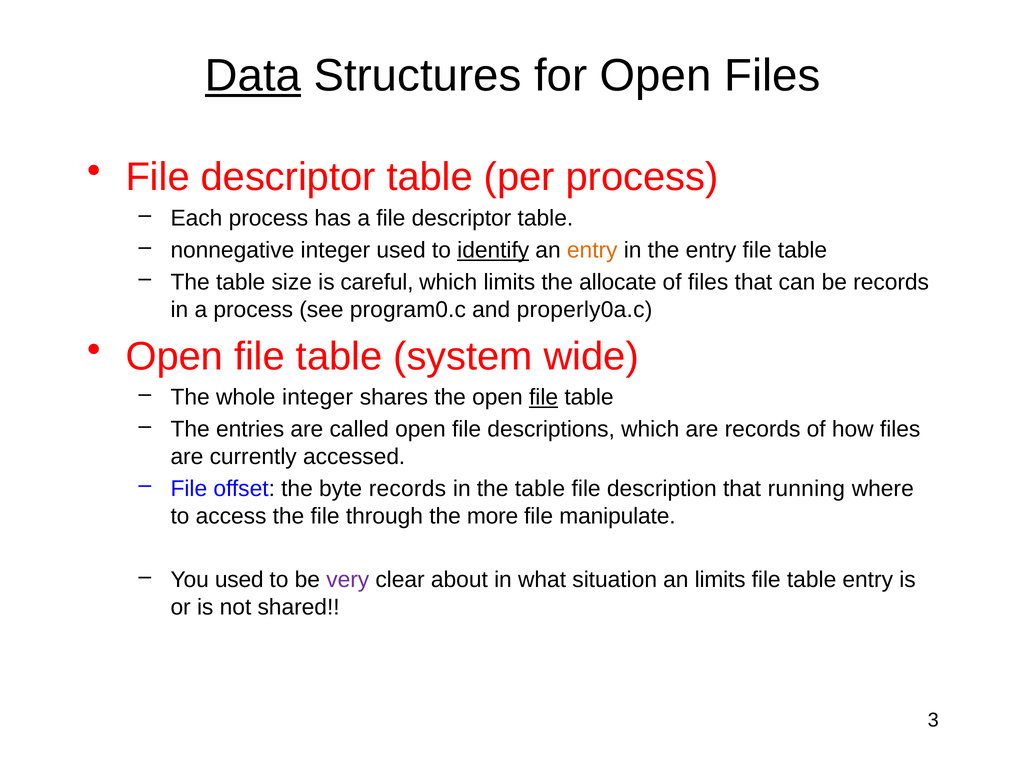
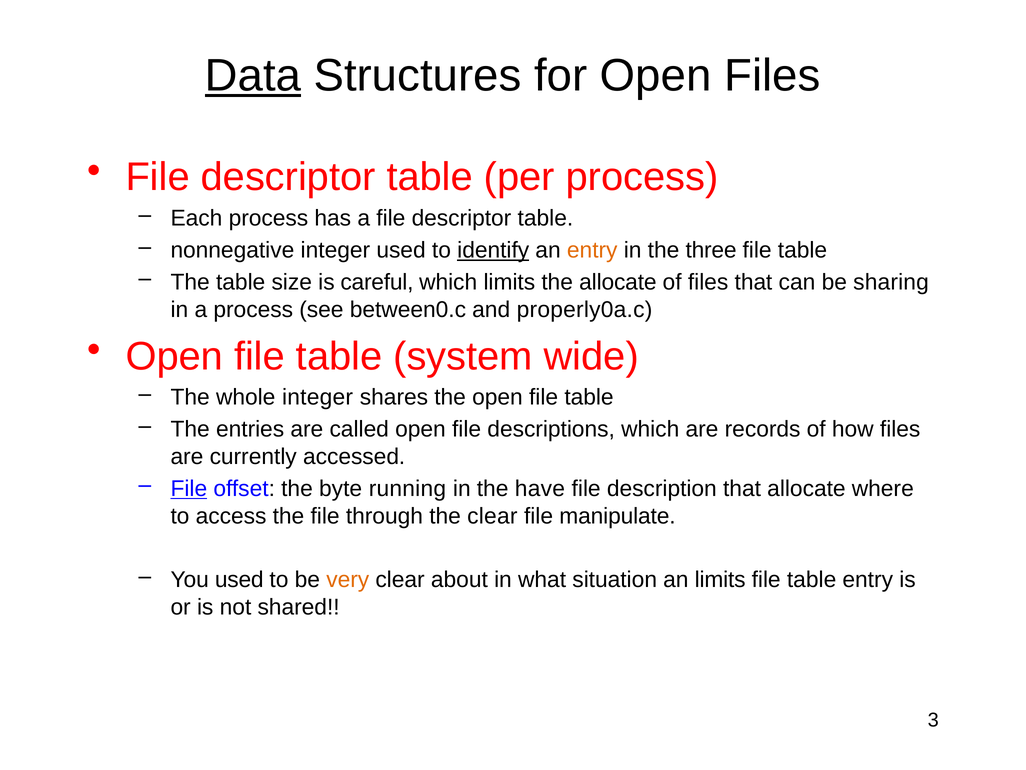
the entry: entry -> three
be records: records -> sharing
program0.c: program0.c -> between0.c
file at (544, 397) underline: present -> none
File at (189, 488) underline: none -> present
byte records: records -> running
in the table: table -> have
that running: running -> allocate
the more: more -> clear
very colour: purple -> orange
